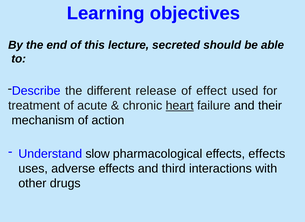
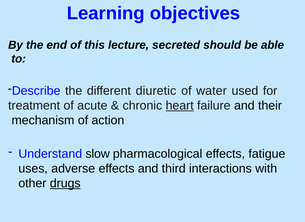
release: release -> diuretic
effect: effect -> water
effects effects: effects -> fatigue
drugs underline: none -> present
